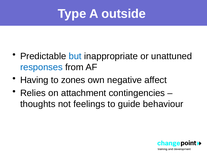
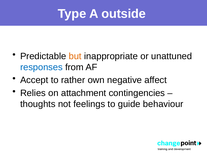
but colour: blue -> orange
Having: Having -> Accept
zones: zones -> rather
